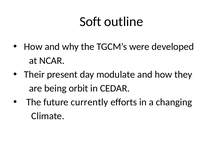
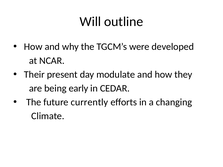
Soft: Soft -> Will
orbit: orbit -> early
